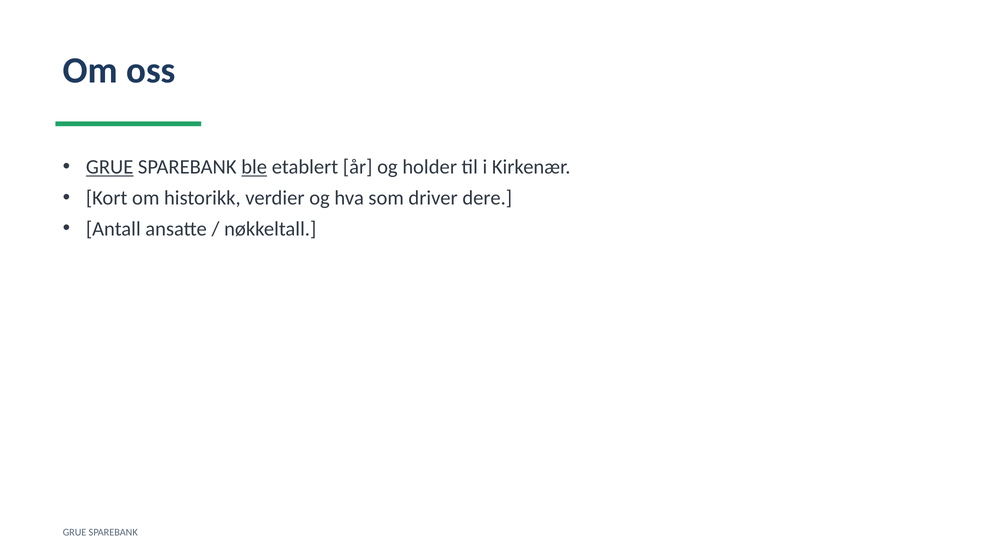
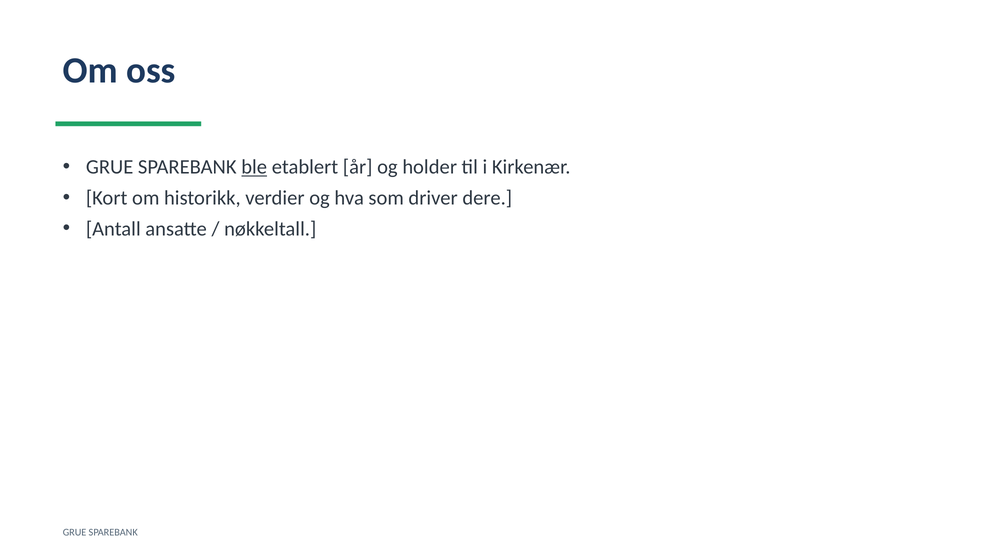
GRUE at (110, 167) underline: present -> none
